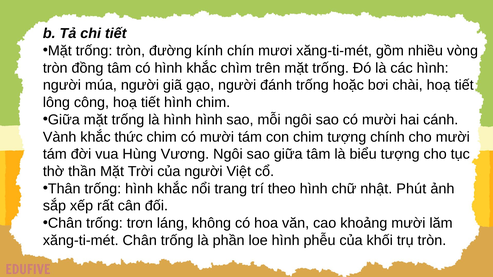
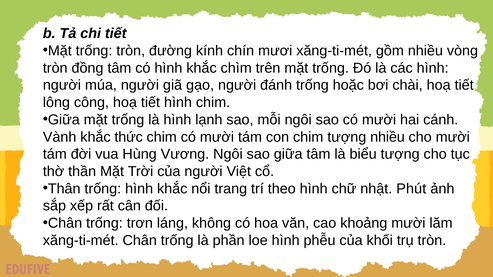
hình hình: hình -> lạnh
tượng chính: chính -> nhiều
